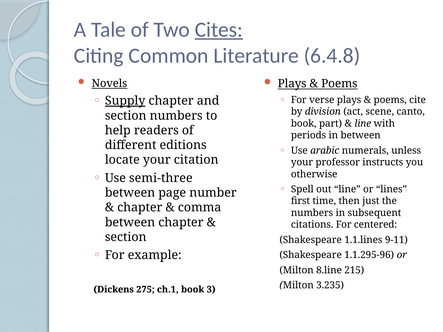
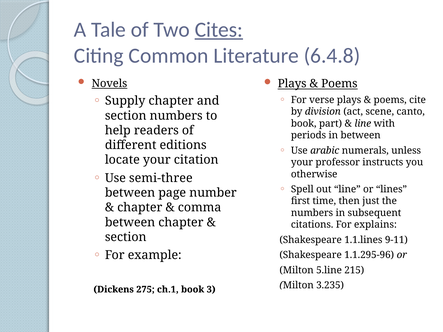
Supply underline: present -> none
centered: centered -> explains
8.line: 8.line -> 5.line
